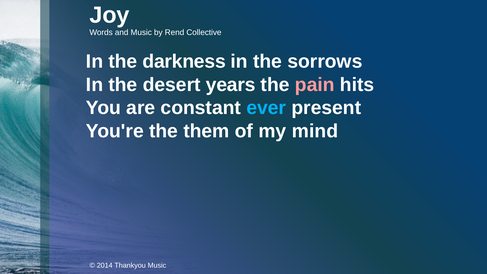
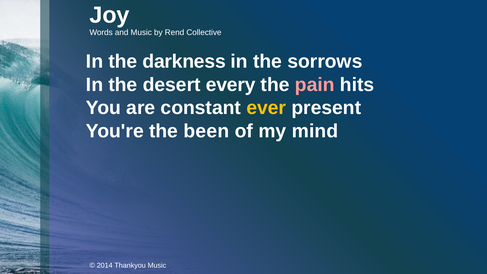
years: years -> every
ever colour: light blue -> yellow
them: them -> been
